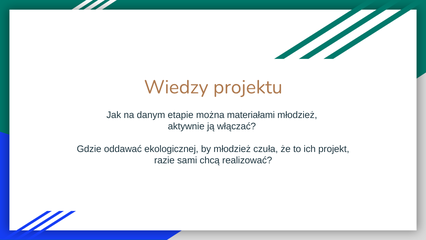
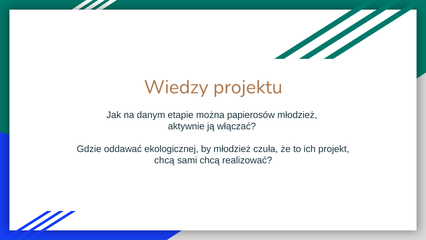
materiałami: materiałami -> papierosów
razie at (164, 160): razie -> chcą
